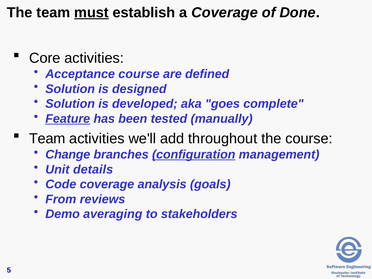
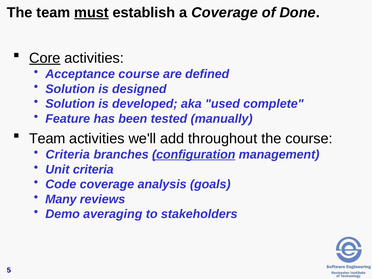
Core underline: none -> present
goes: goes -> used
Feature underline: present -> none
Change at (68, 155): Change -> Criteria
Unit details: details -> criteria
From: From -> Many
